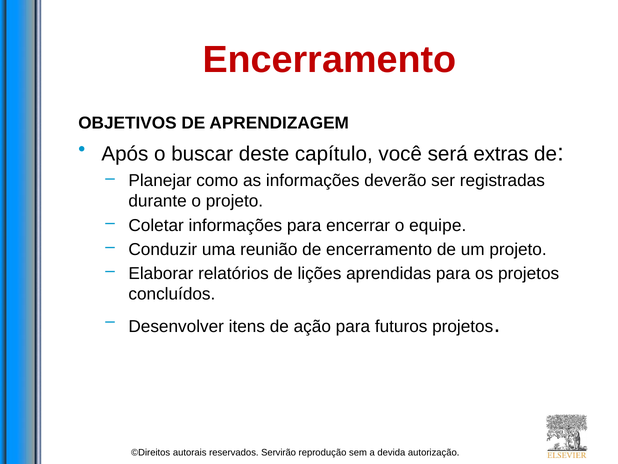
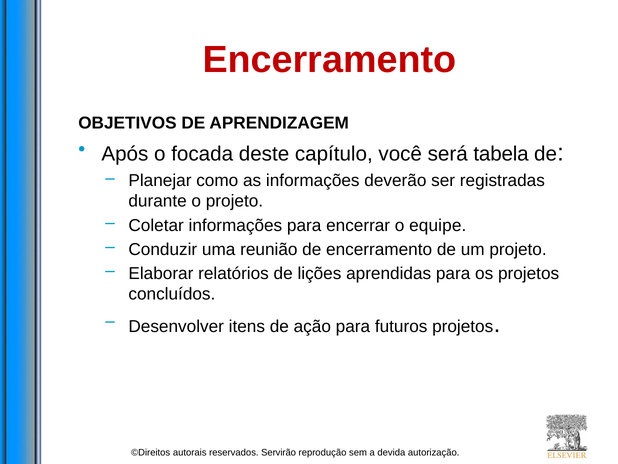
buscar: buscar -> focada
extras: extras -> tabela
